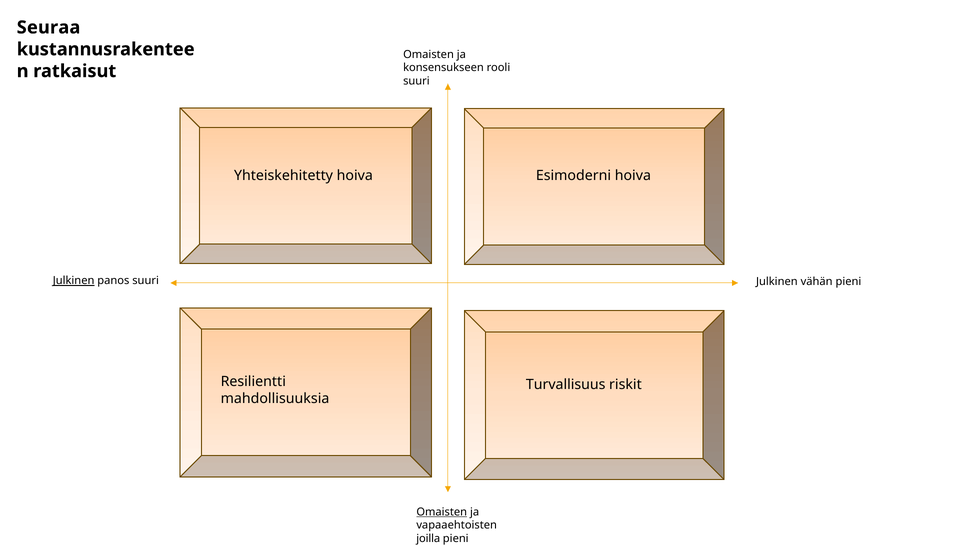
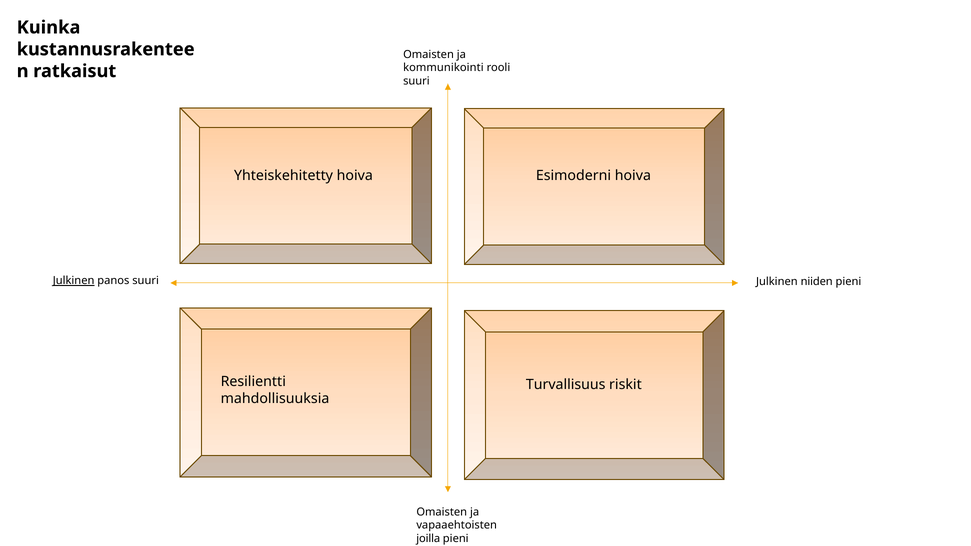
Seuraa: Seuraa -> Kuinka
konsensukseen: konsensukseen -> kommunikointi
vähän: vähän -> niiden
Omaisten at (442, 512) underline: present -> none
